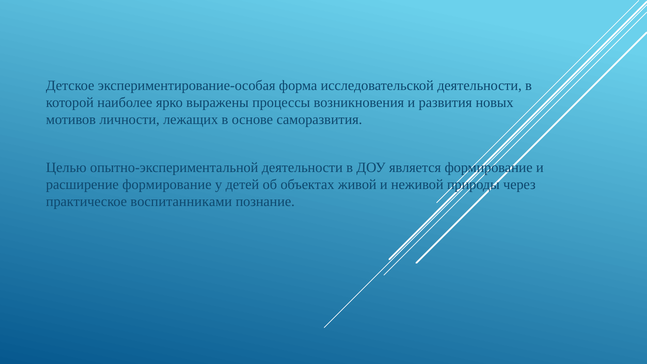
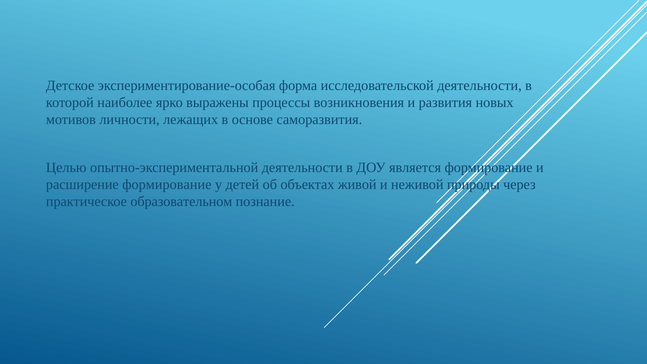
воспитанниками: воспитанниками -> образовательном
